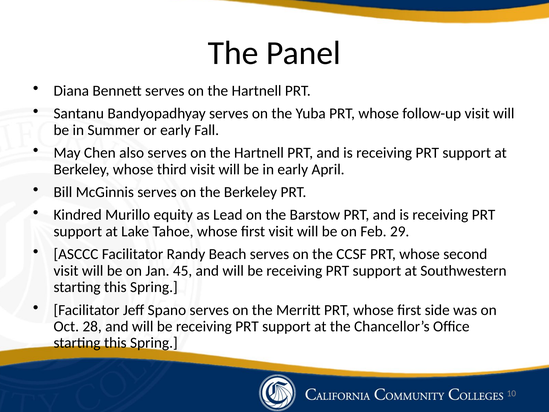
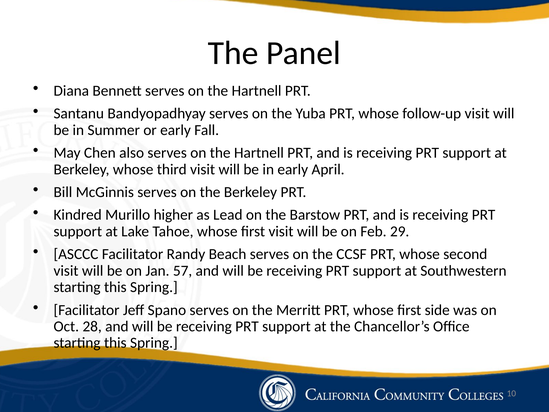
equity: equity -> higher
45: 45 -> 57
